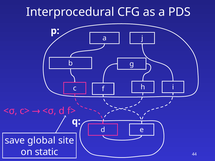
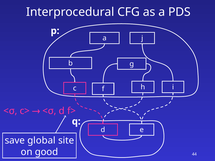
static: static -> good
